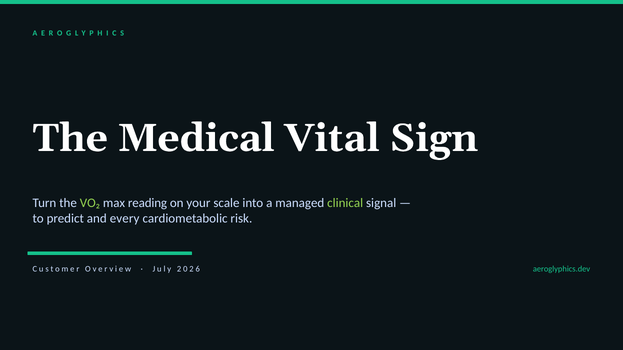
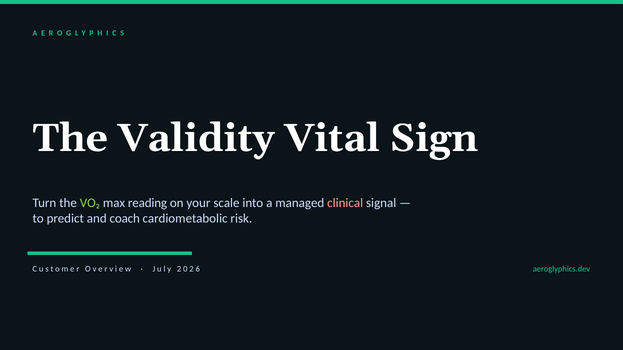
Medical: Medical -> Validity
clinical colour: light green -> pink
every: every -> coach
